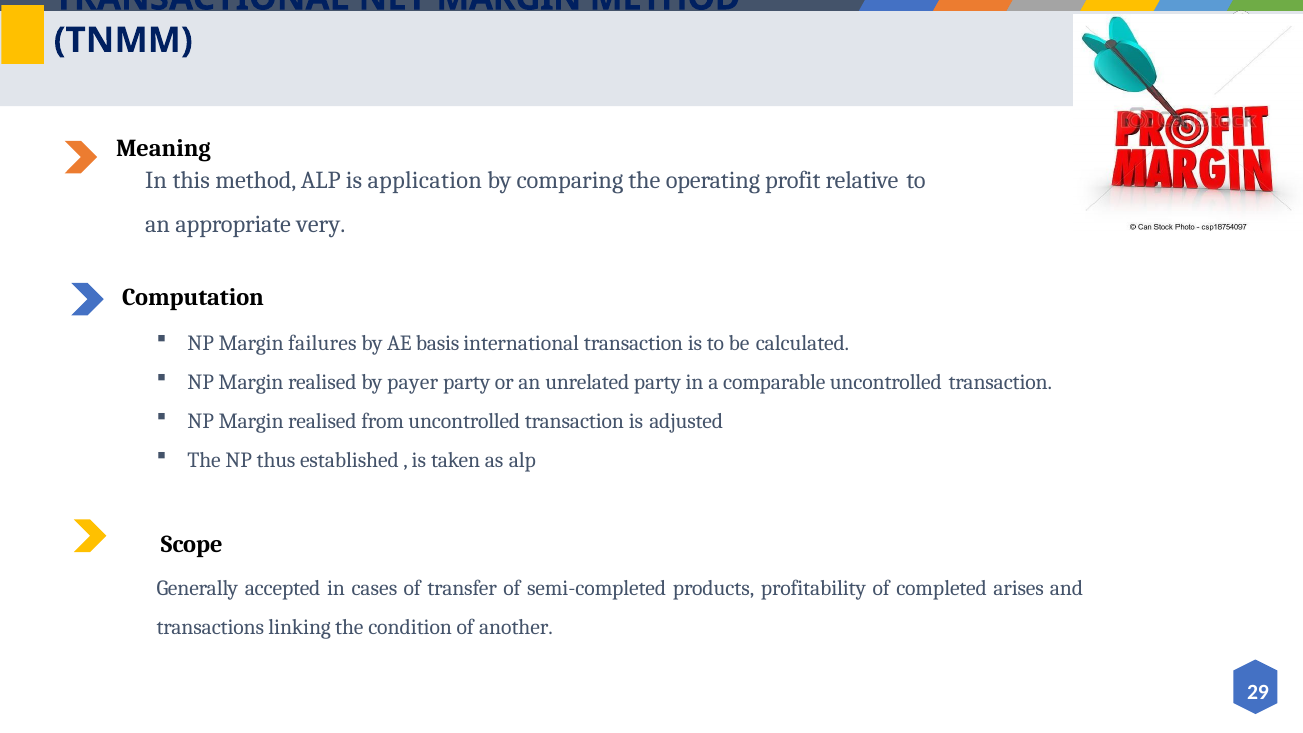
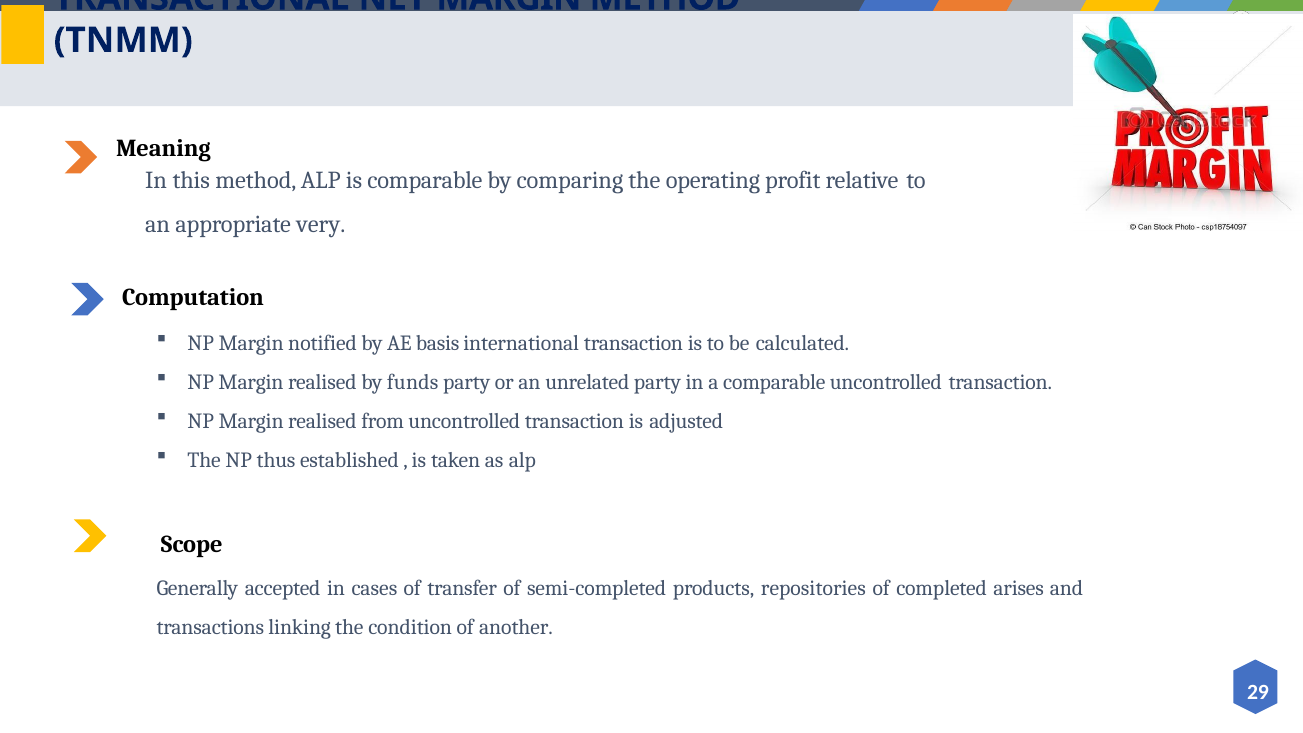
is application: application -> comparable
failures: failures -> notified
payer: payer -> funds
profitability: profitability -> repositories
